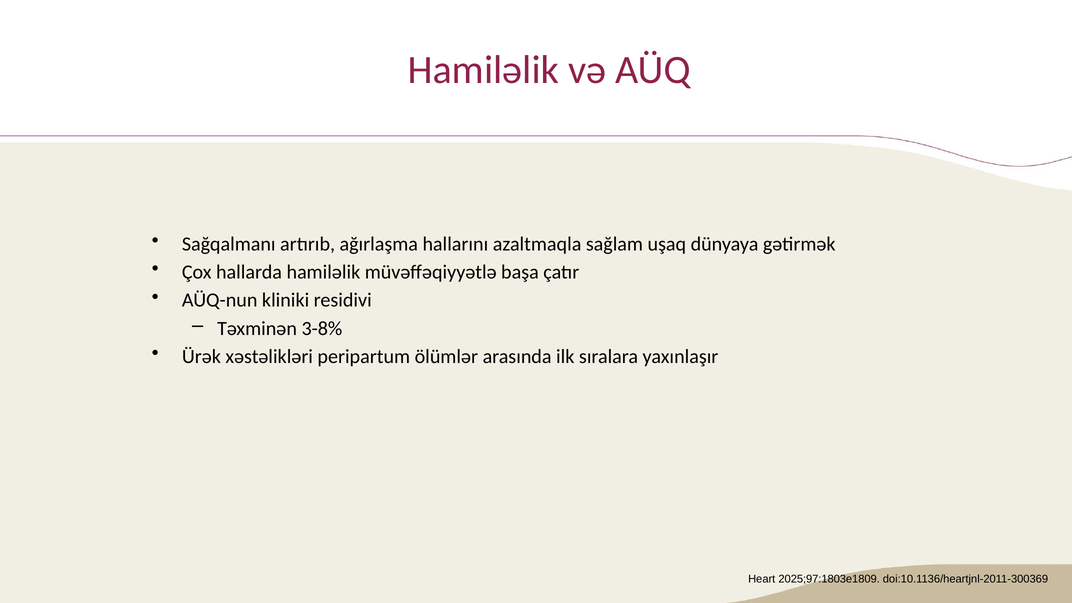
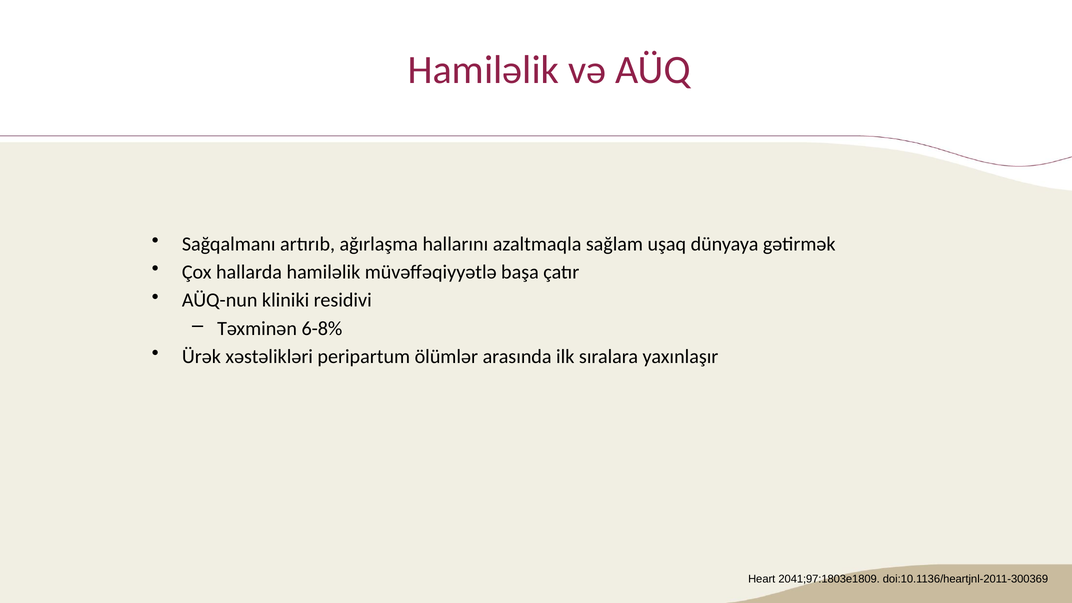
3-8%: 3-8% -> 6-8%
2025;97:1803e1809: 2025;97:1803e1809 -> 2041;97:1803e1809
